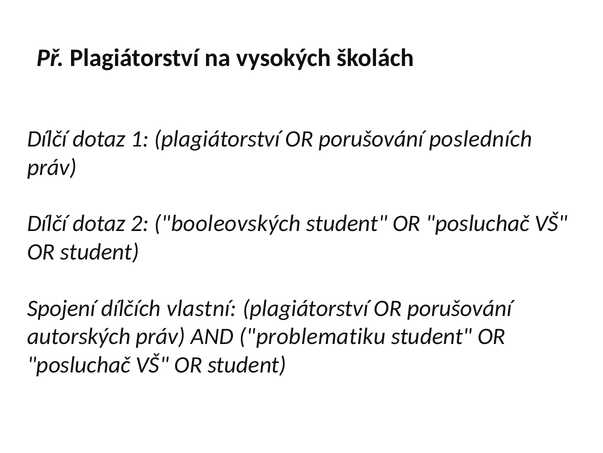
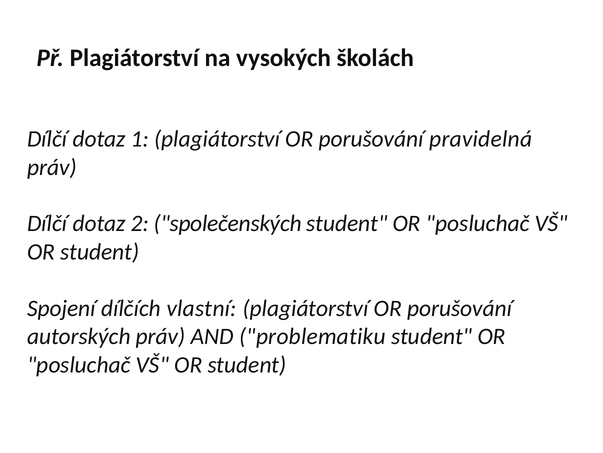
posledních: posledních -> pravidelná
booleovských: booleovských -> společenských
